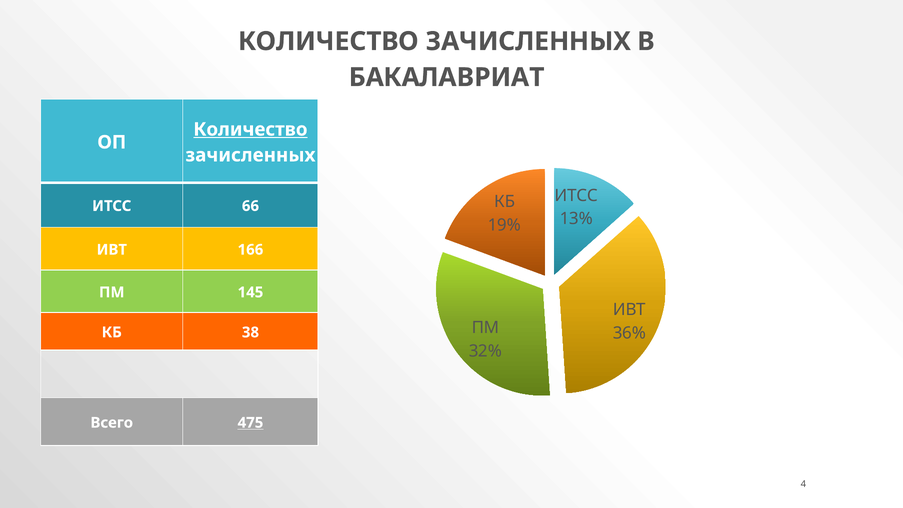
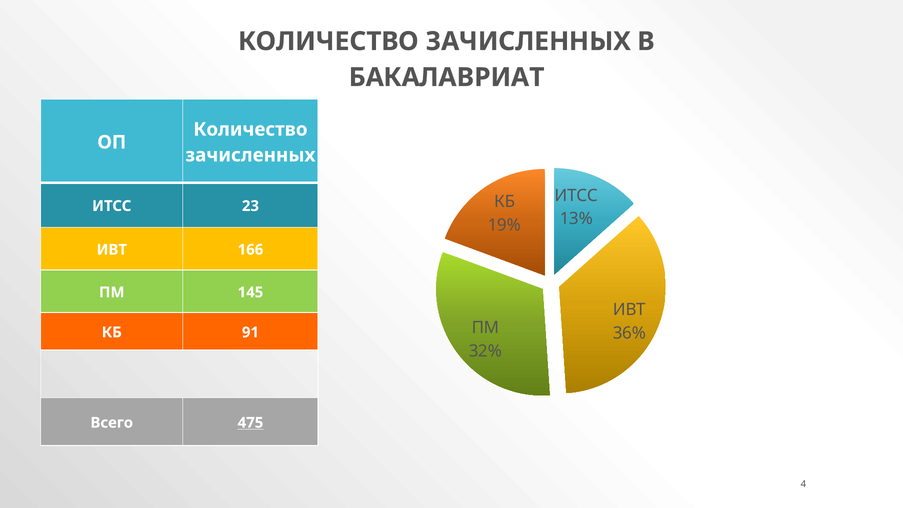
Количество at (250, 129) underline: present -> none
66: 66 -> 23
38: 38 -> 91
